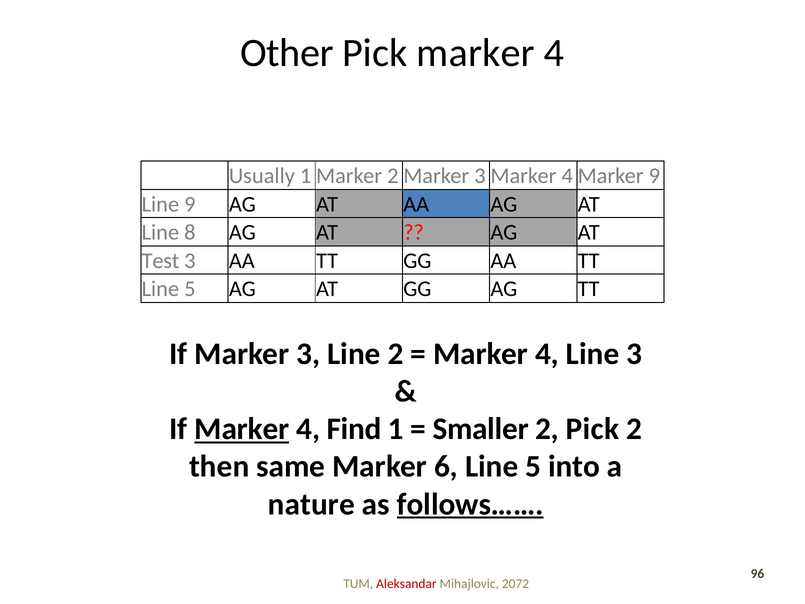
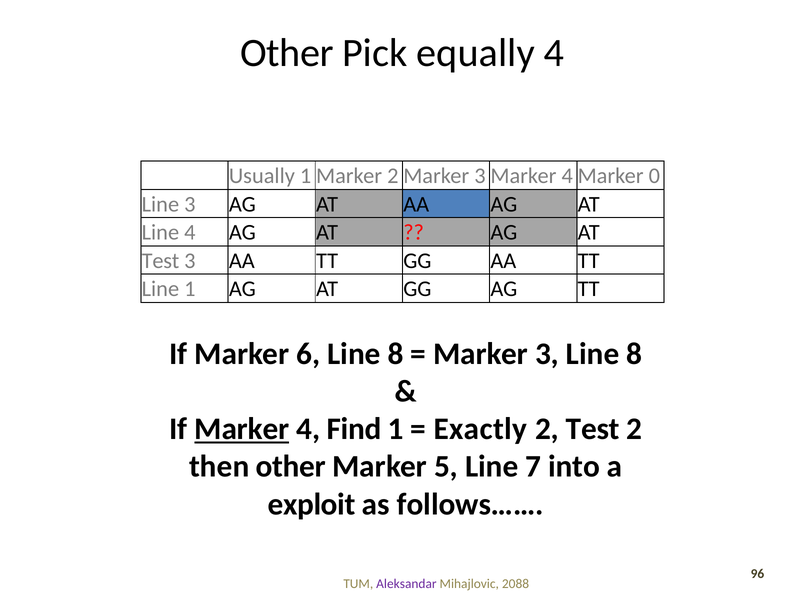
Pick marker: marker -> equally
9 at (654, 176): 9 -> 0
Line 9: 9 -> 3
Line 8: 8 -> 4
5 at (190, 289): 5 -> 1
Marker 3: 3 -> 6
2 at (396, 354): 2 -> 8
4 at (547, 354): 4 -> 3
3 at (634, 354): 3 -> 8
Smaller: Smaller -> Exactly
2 Pick: Pick -> Test
then same: same -> other
6: 6 -> 5
5 at (533, 466): 5 -> 7
nature: nature -> exploit
follows…… underline: present -> none
Aleksandar colour: red -> purple
2072: 2072 -> 2088
